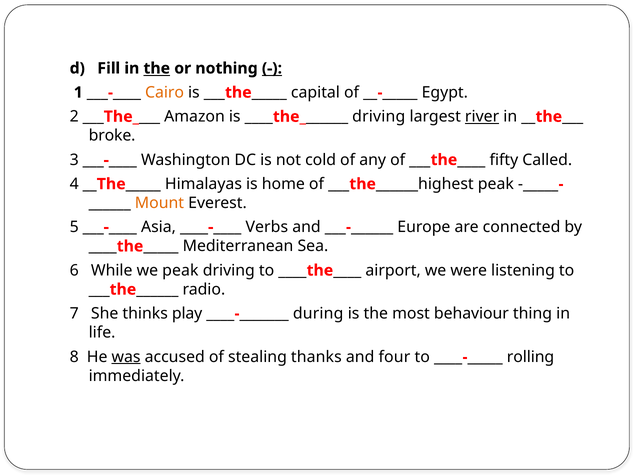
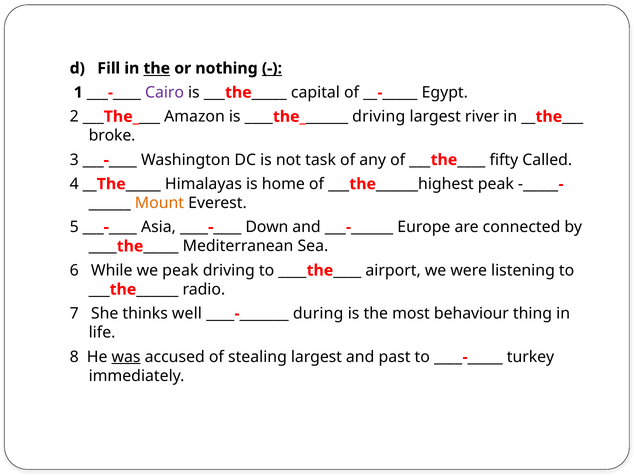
Cairo colour: orange -> purple
river underline: present -> none
cold: cold -> task
Verbs: Verbs -> Down
play: play -> well
stealing thanks: thanks -> largest
four: four -> past
rolling: rolling -> turkey
